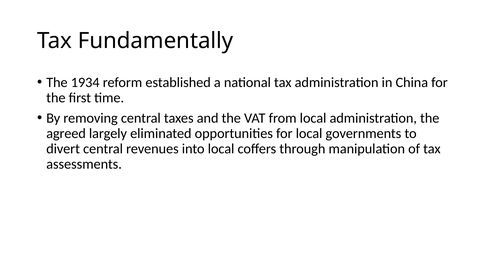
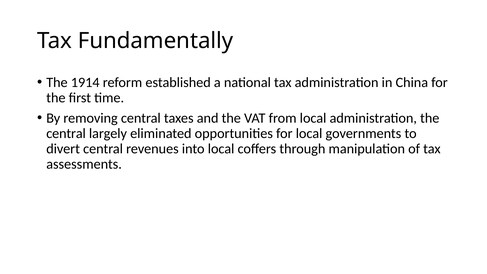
1934: 1934 -> 1914
agreed at (66, 133): agreed -> central
